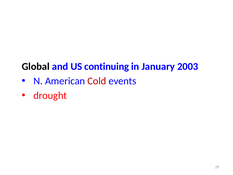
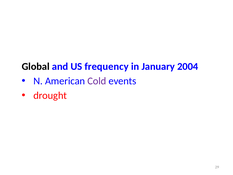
continuing: continuing -> frequency
2003: 2003 -> 2004
Cold colour: red -> purple
